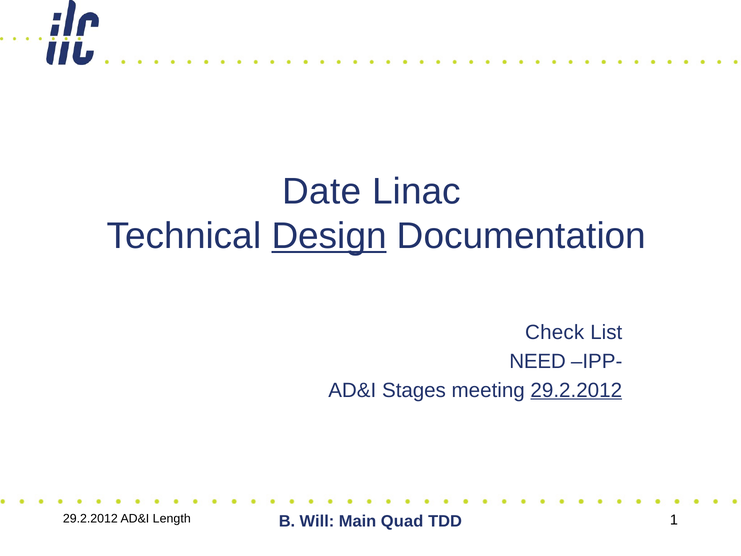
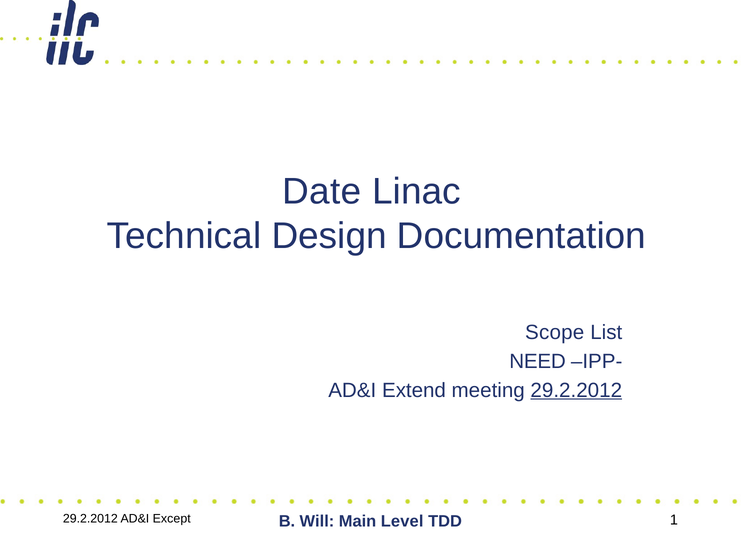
Design underline: present -> none
Check: Check -> Scope
Stages: Stages -> Extend
Length: Length -> Except
Quad: Quad -> Level
